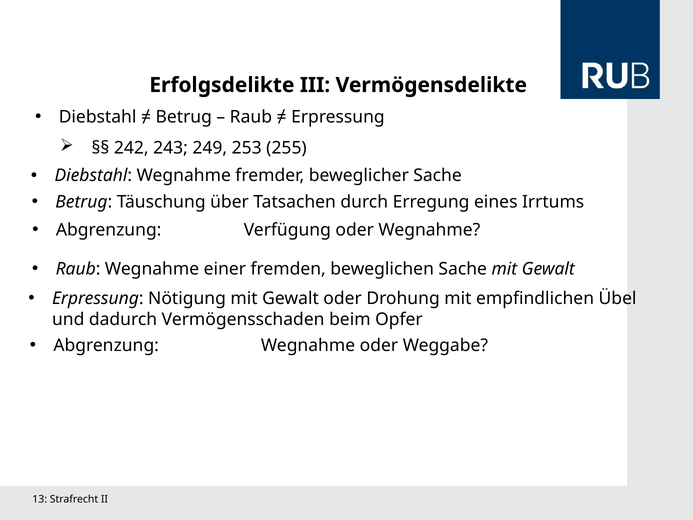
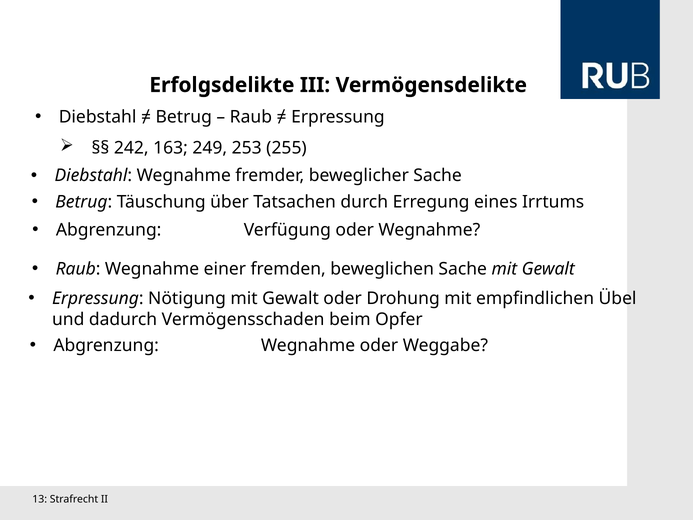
243: 243 -> 163
